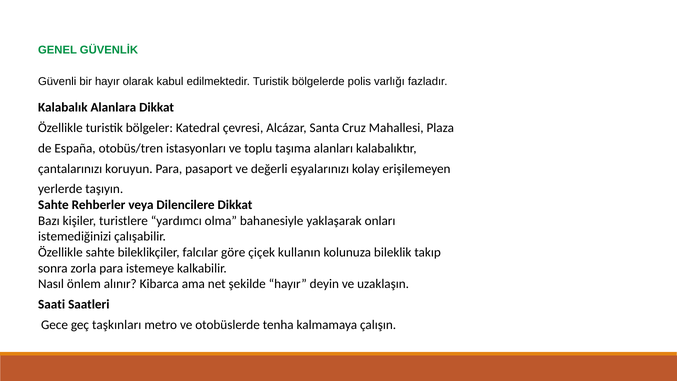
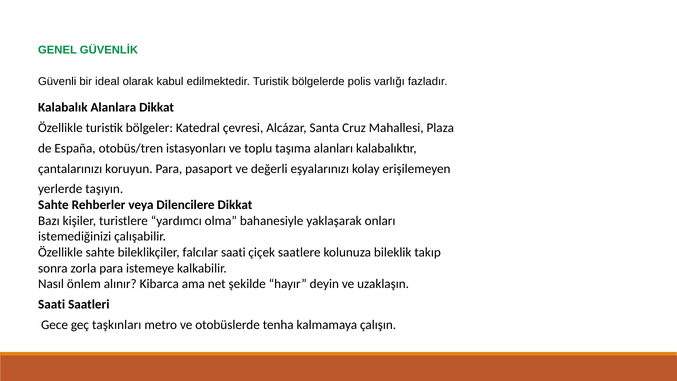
bir hayır: hayır -> ideal
falcılar göre: göre -> saati
kullanın: kullanın -> saatlere
